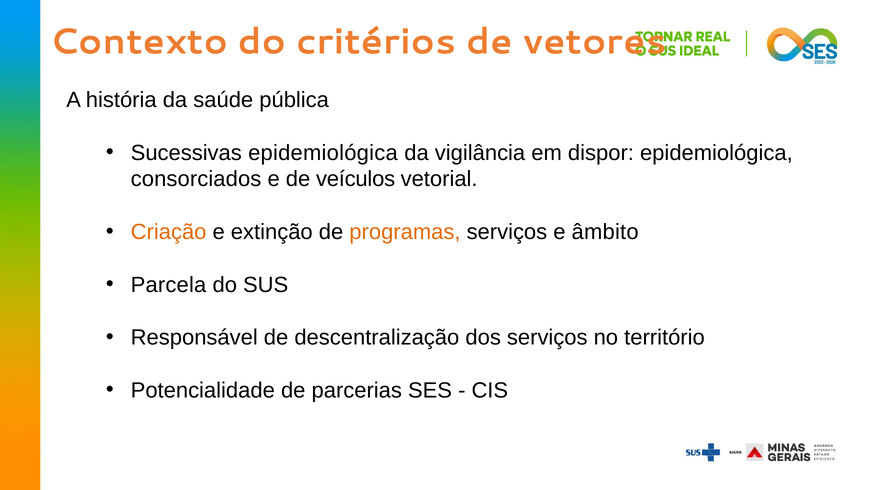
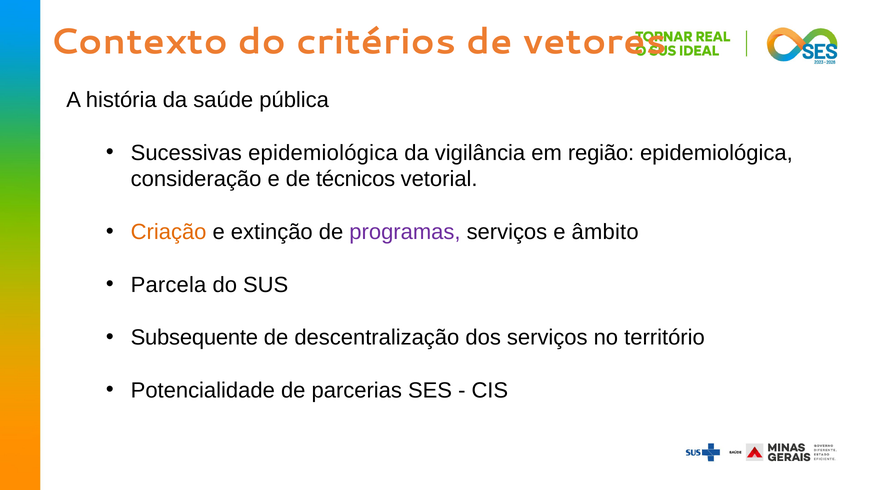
dispor: dispor -> região
consorciados: consorciados -> consideração
veículos: veículos -> técnicos
programas colour: orange -> purple
Responsável: Responsável -> Subsequente
